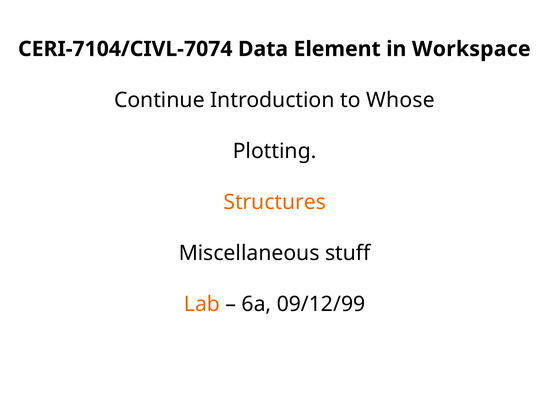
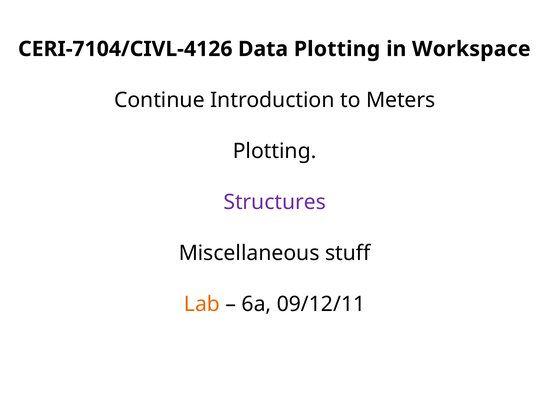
CERI-7104/CIVL-7074: CERI-7104/CIVL-7074 -> CERI-7104/CIVL-4126
Data Element: Element -> Plotting
Whose: Whose -> Meters
Structures colour: orange -> purple
09/12/99: 09/12/99 -> 09/12/11
